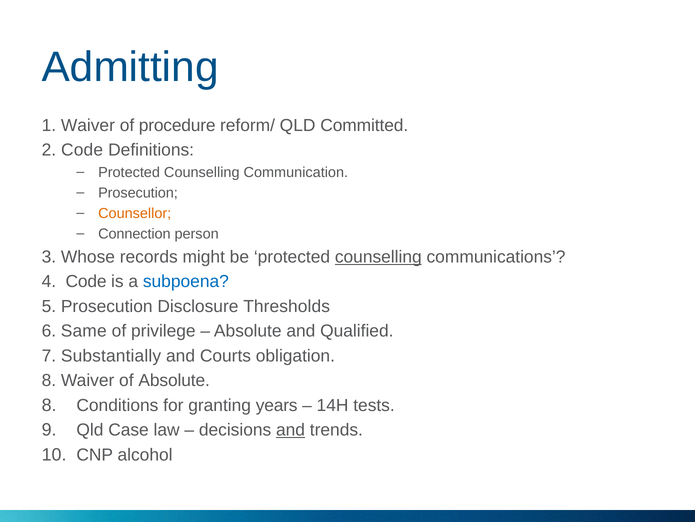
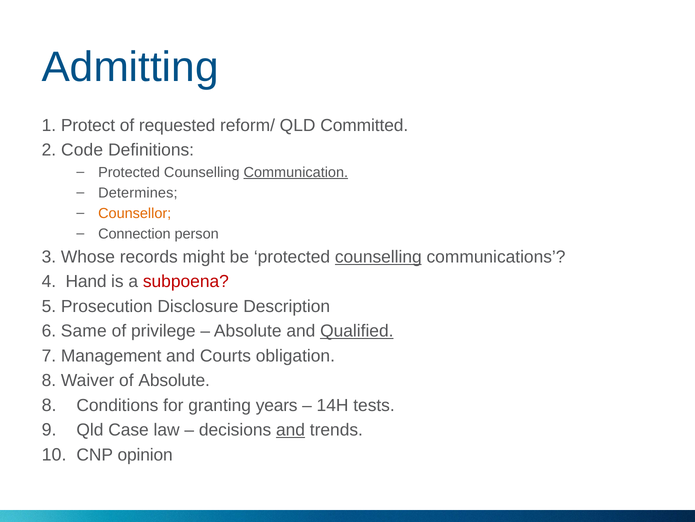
1 Waiver: Waiver -> Protect
procedure: procedure -> requested
Communication underline: none -> present
Prosecution at (138, 192): Prosecution -> Determines
4 Code: Code -> Hand
subpoena colour: blue -> red
Thresholds: Thresholds -> Description
Qualified underline: none -> present
Substantially: Substantially -> Management
alcohol: alcohol -> opinion
